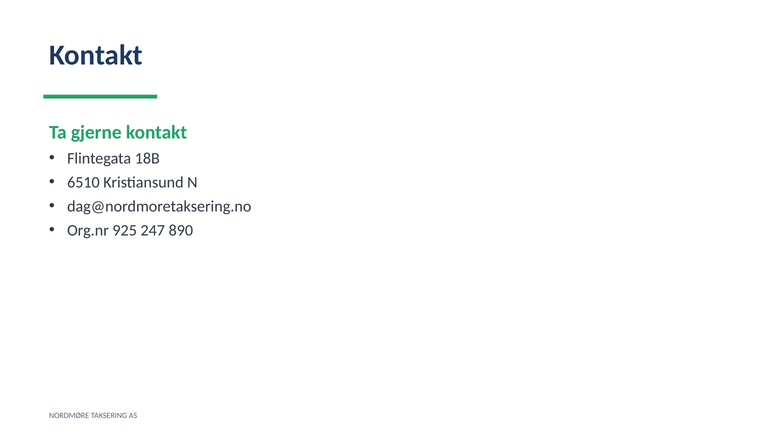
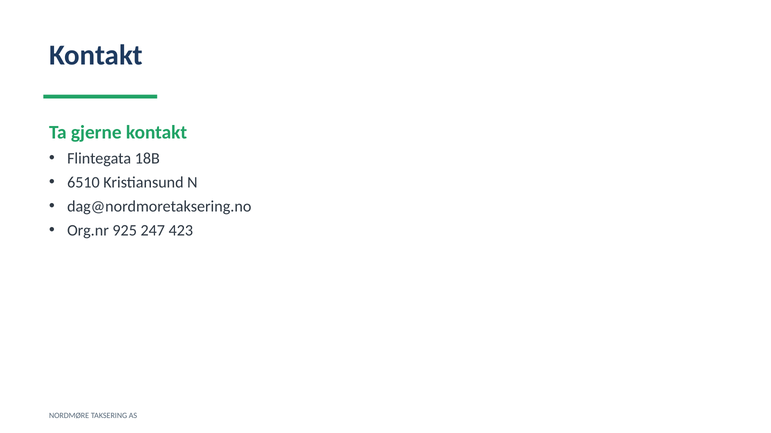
890: 890 -> 423
